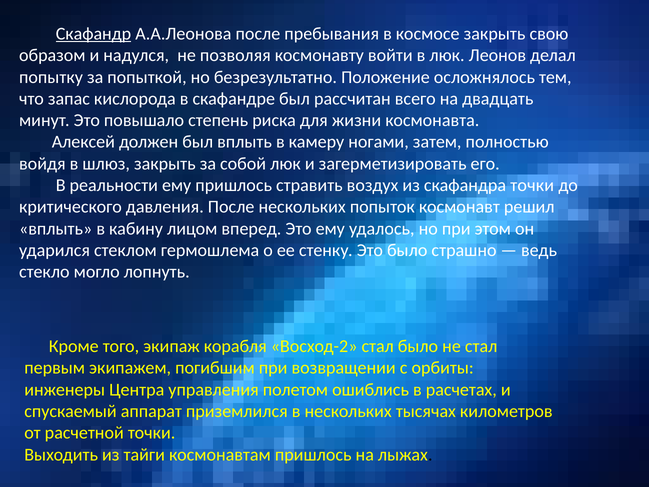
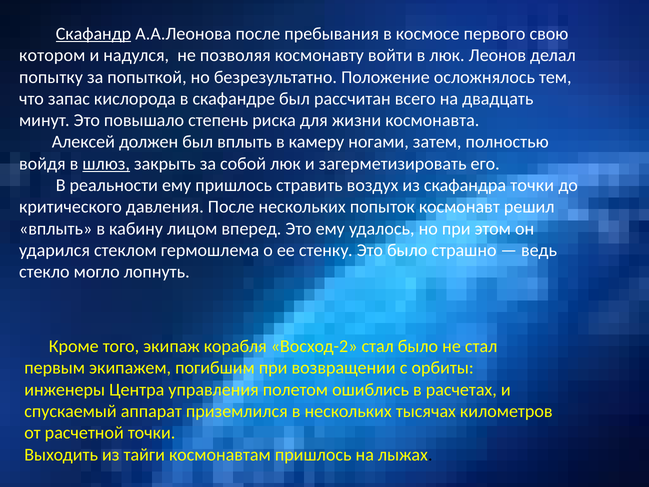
космосе закрыть: закрыть -> первого
образом: образом -> котором
шлюз underline: none -> present
